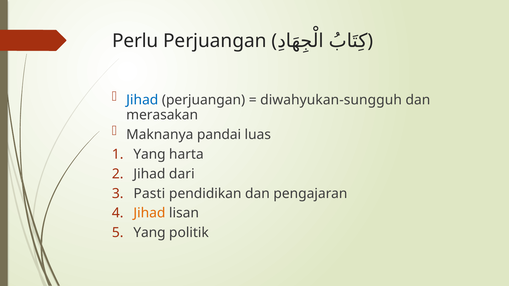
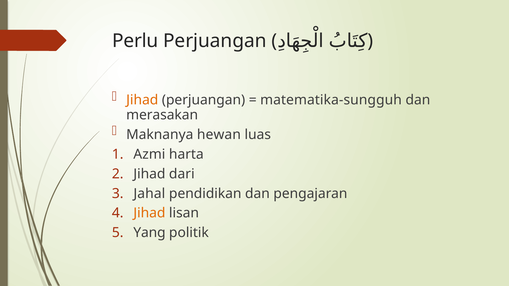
Jihad at (142, 100) colour: blue -> orange
diwahyukan-sungguh: diwahyukan-sungguh -> matematika-sungguh
pandai: pandai -> hewan
Yang at (149, 154): Yang -> Azmi
Pasti: Pasti -> Jahal
